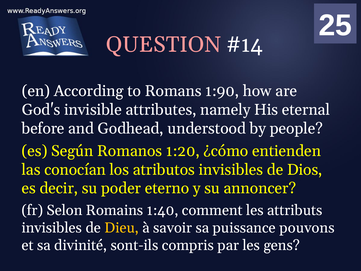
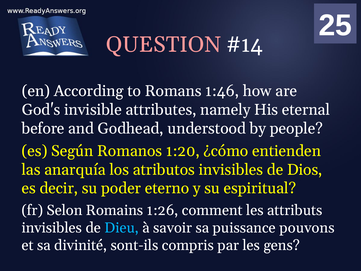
1:90: 1:90 -> 1:46
conocían: conocían -> anarquía
annoncer: annoncer -> espiritual
1:40: 1:40 -> 1:26
Dieu colour: yellow -> light blue
